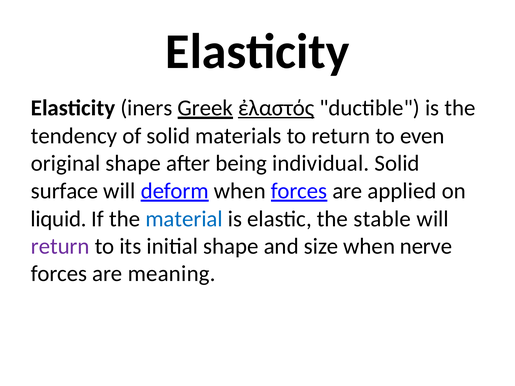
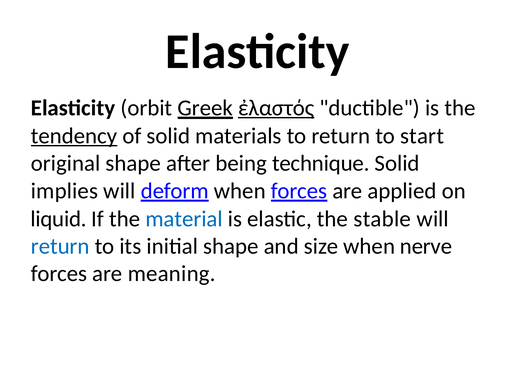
iners: iners -> orbit
tendency underline: none -> present
even: even -> start
individual: individual -> technique
surface: surface -> implies
return at (60, 246) colour: purple -> blue
